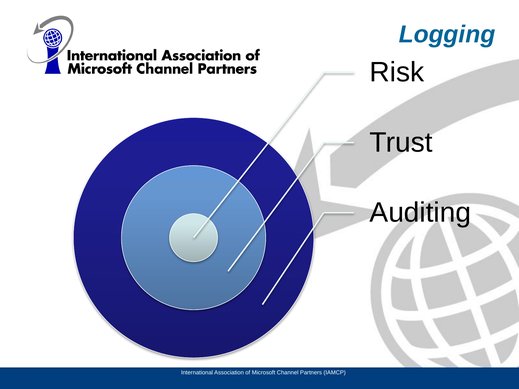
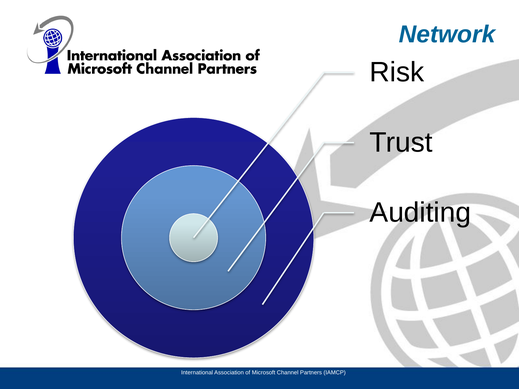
Logging: Logging -> Network
